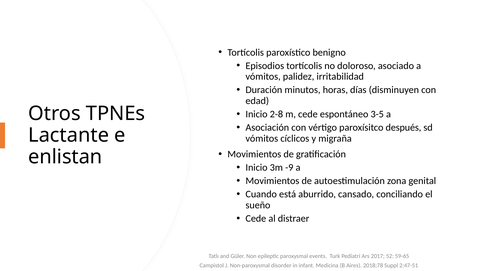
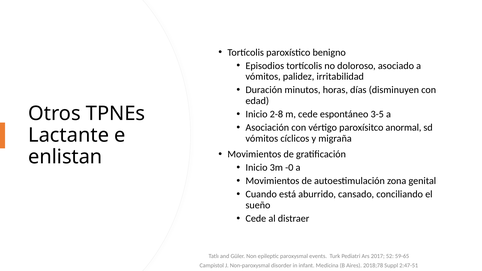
después: después -> anormal
-9: -9 -> -0
